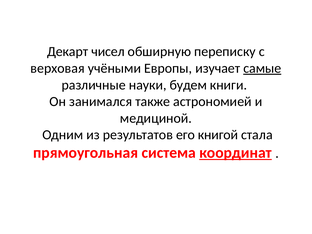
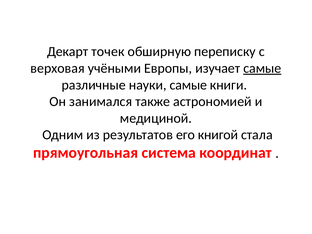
чисел: чисел -> точек
науки будем: будем -> самые
координат underline: present -> none
